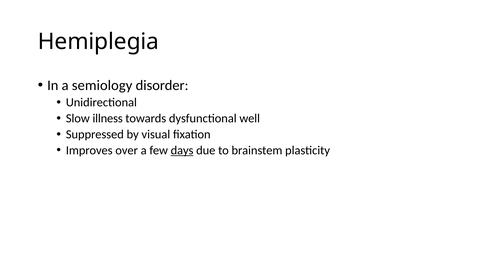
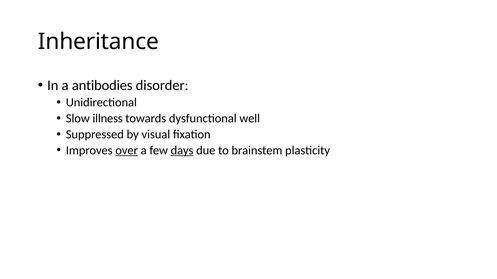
Hemiplegia: Hemiplegia -> Inheritance
semiology: semiology -> antibodies
over underline: none -> present
